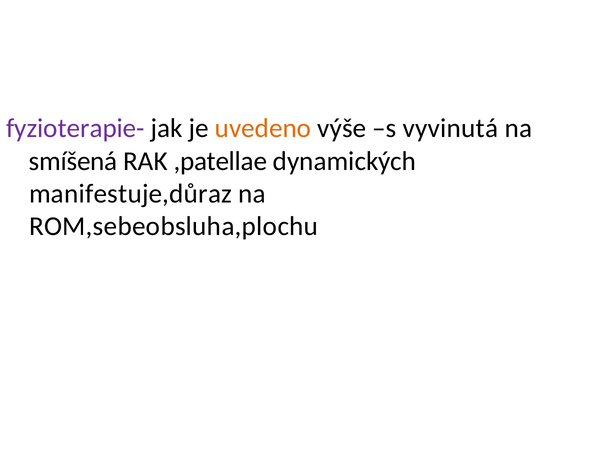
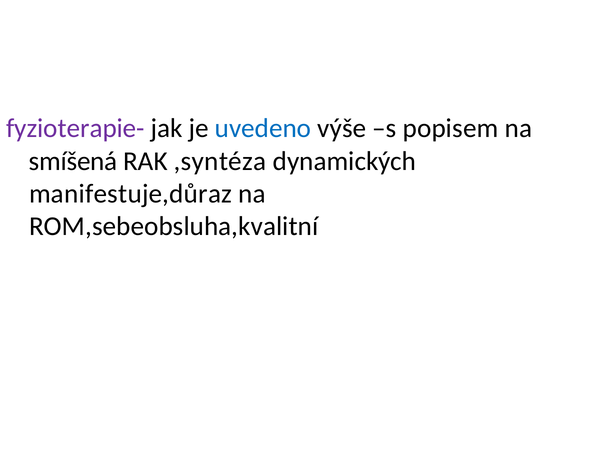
uvedeno colour: orange -> blue
vyvinutá: vyvinutá -> popisem
,patellae: ,patellae -> ,syntéza
ROM,sebeobsluha,plochu: ROM,sebeobsluha,plochu -> ROM,sebeobsluha,kvalitní
